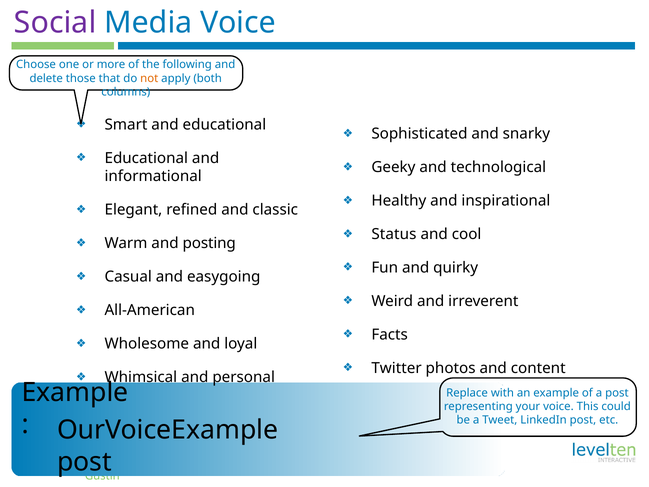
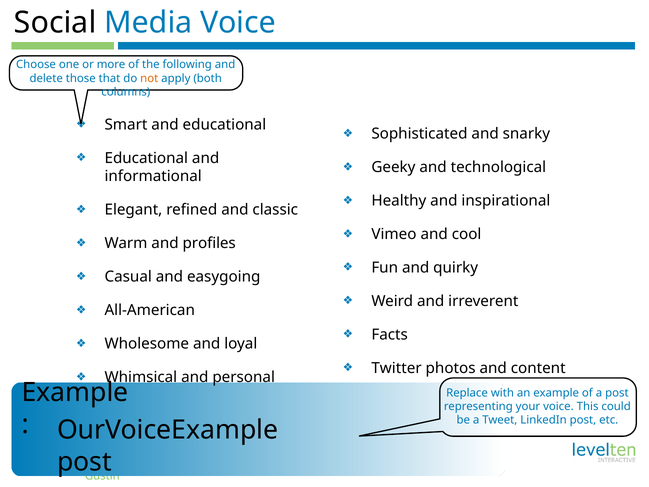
Social colour: purple -> black
Status: Status -> Vimeo
posting: posting -> profiles
